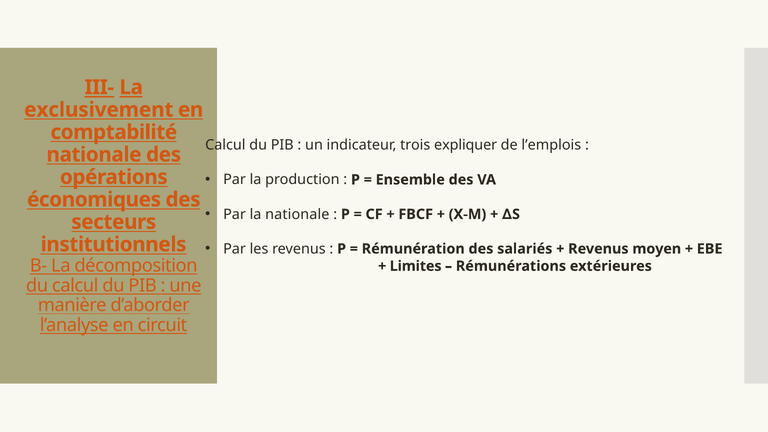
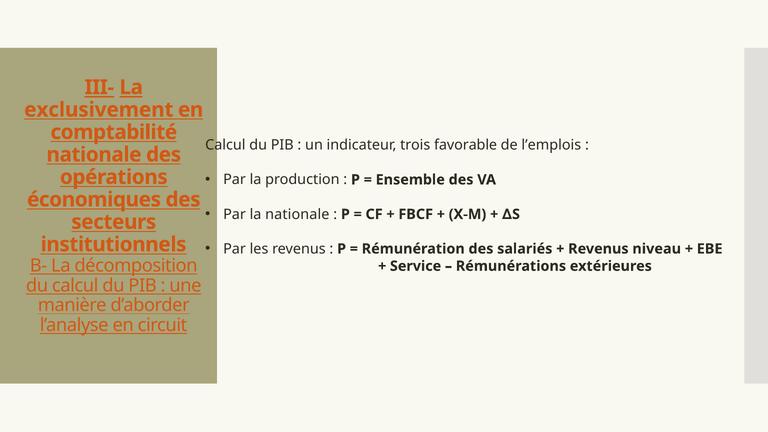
expliquer: expliquer -> favorable
moyen: moyen -> niveau
Limites: Limites -> Service
